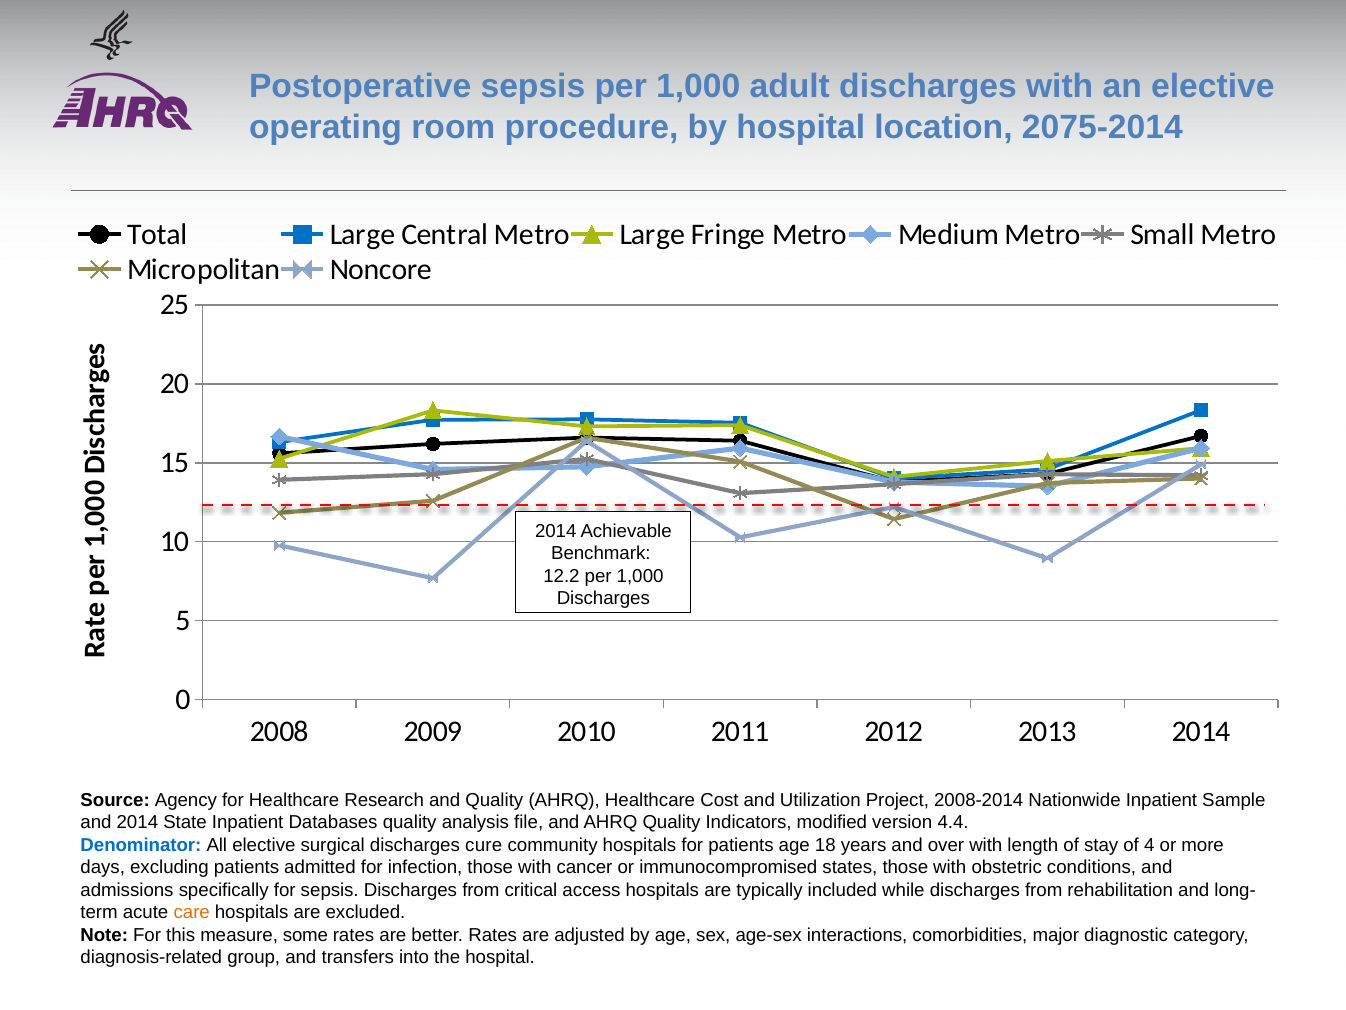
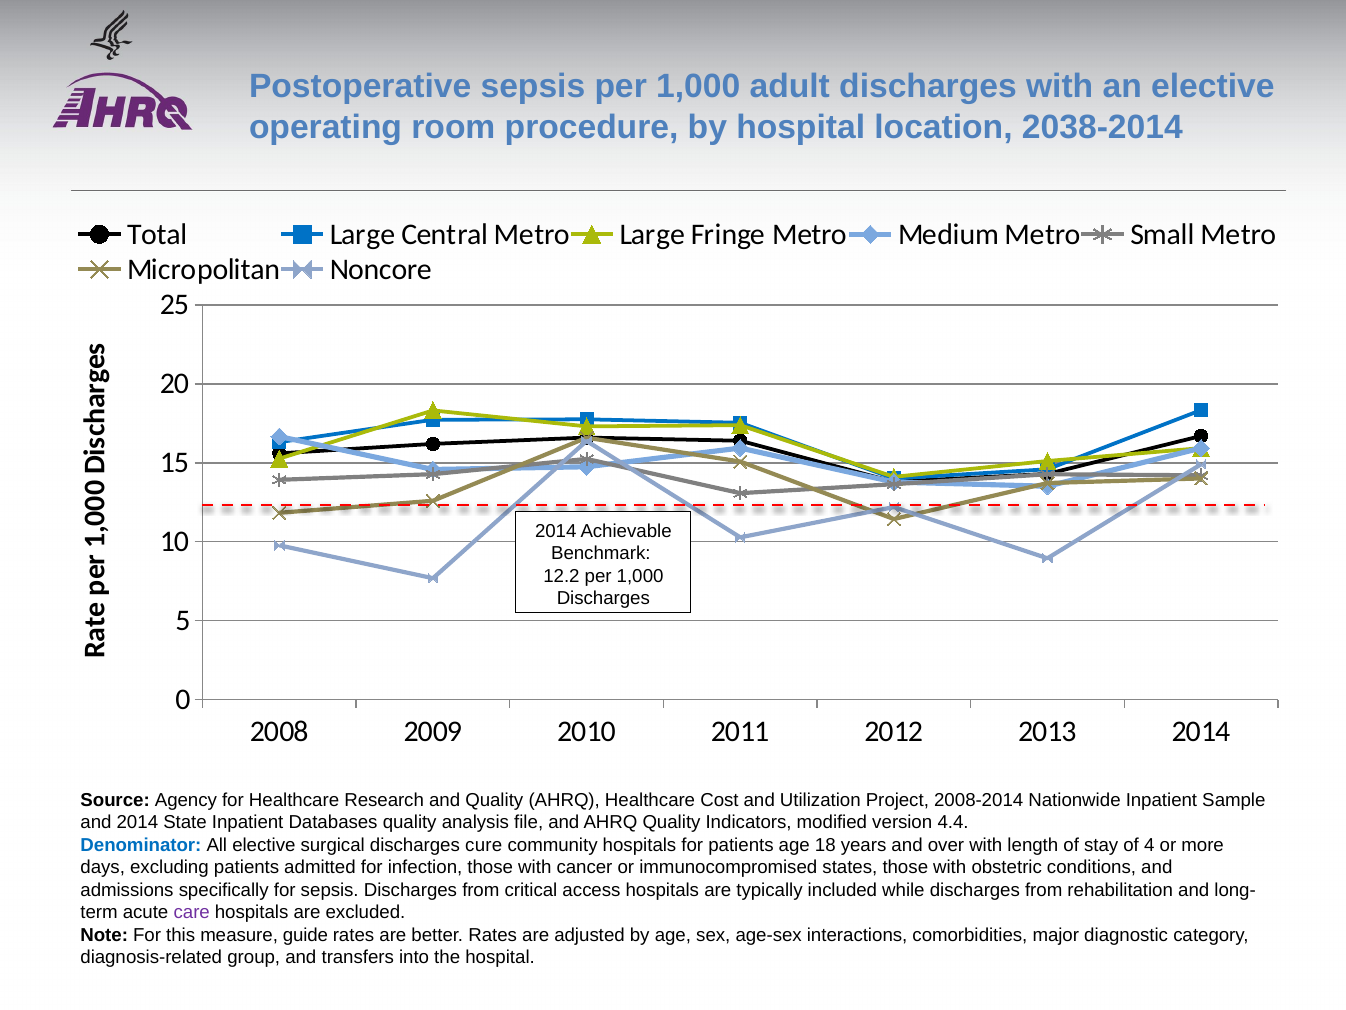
2075-2014: 2075-2014 -> 2038-2014
care colour: orange -> purple
some: some -> guide
